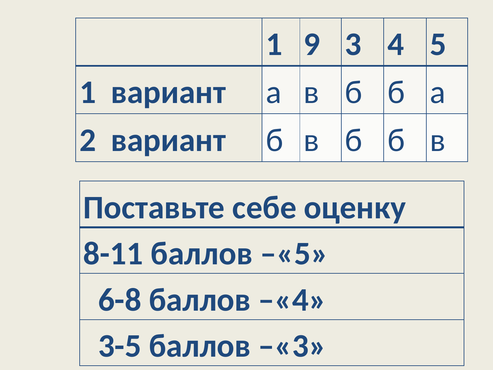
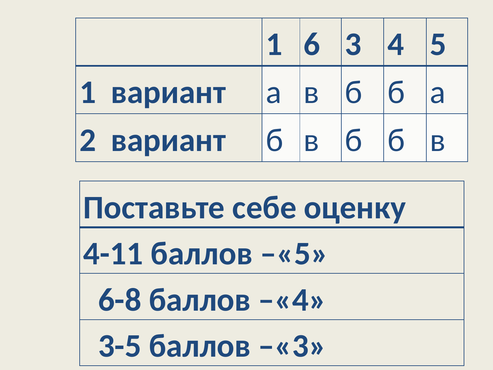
9: 9 -> 6
8-11: 8-11 -> 4-11
